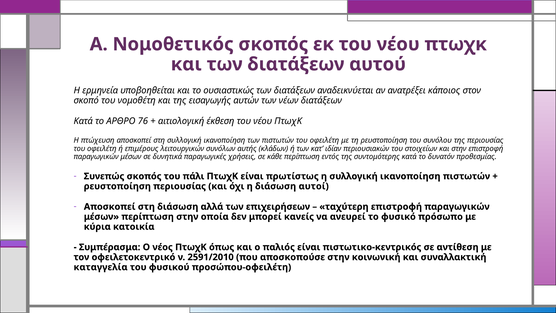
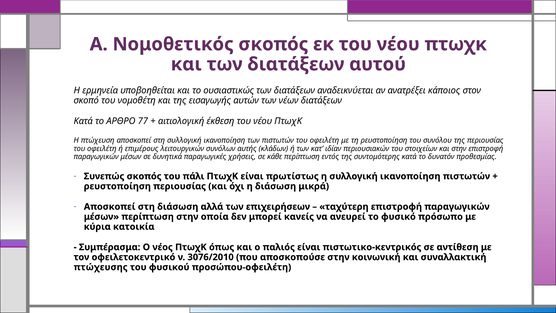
76: 76 -> 77
αυτοί: αυτοί -> μικρά
2591/2010: 2591/2010 -> 3076/2010
καταγγελία: καταγγελία -> πτώχευσης
